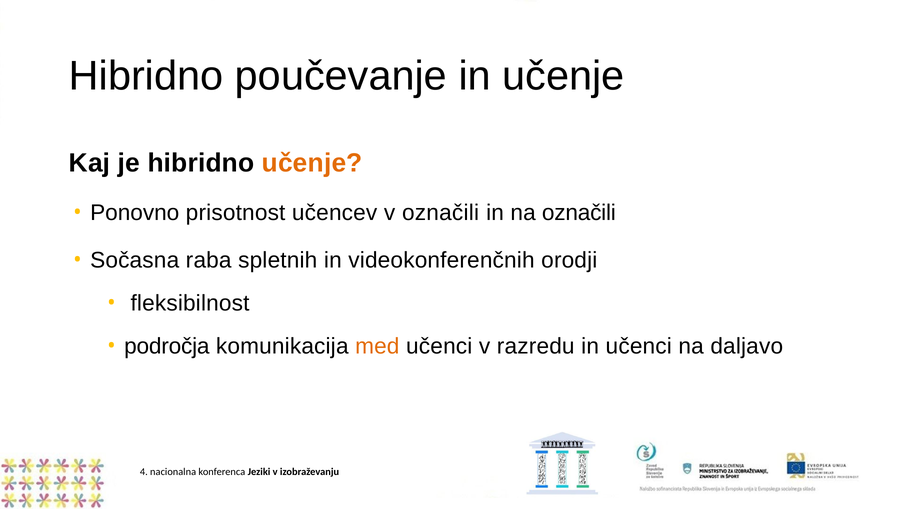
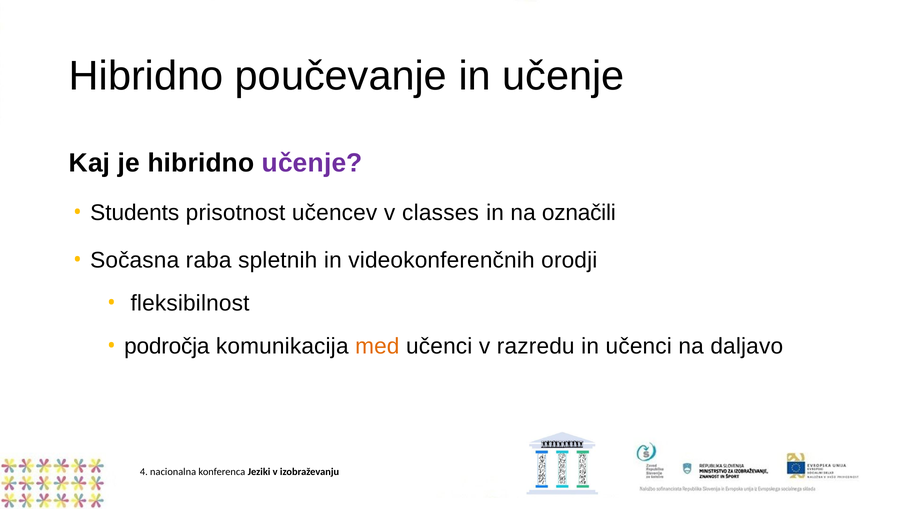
učenje at (312, 163) colour: orange -> purple
Ponovno: Ponovno -> Students
v označili: označili -> classes
